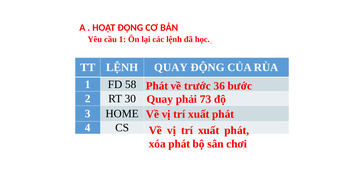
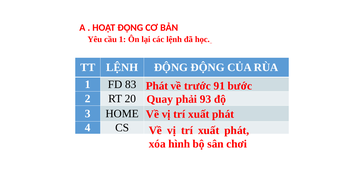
LỆNH QUAY: QUAY -> ĐỘNG
58: 58 -> 83
36: 36 -> 91
30: 30 -> 20
73: 73 -> 93
xóa phát: phát -> hình
